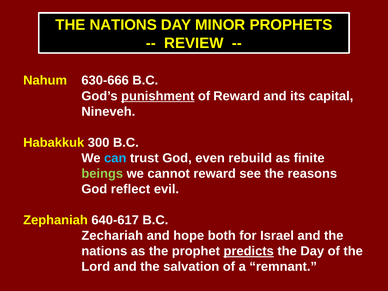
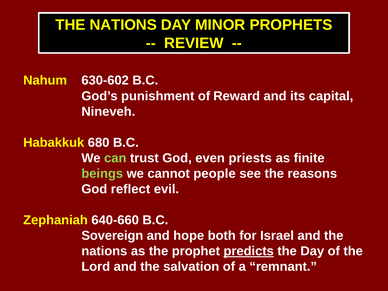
630-666: 630-666 -> 630-602
punishment underline: present -> none
300: 300 -> 680
can colour: light blue -> light green
rebuild: rebuild -> priests
cannot reward: reward -> people
640-617: 640-617 -> 640-660
Zechariah: Zechariah -> Sovereign
